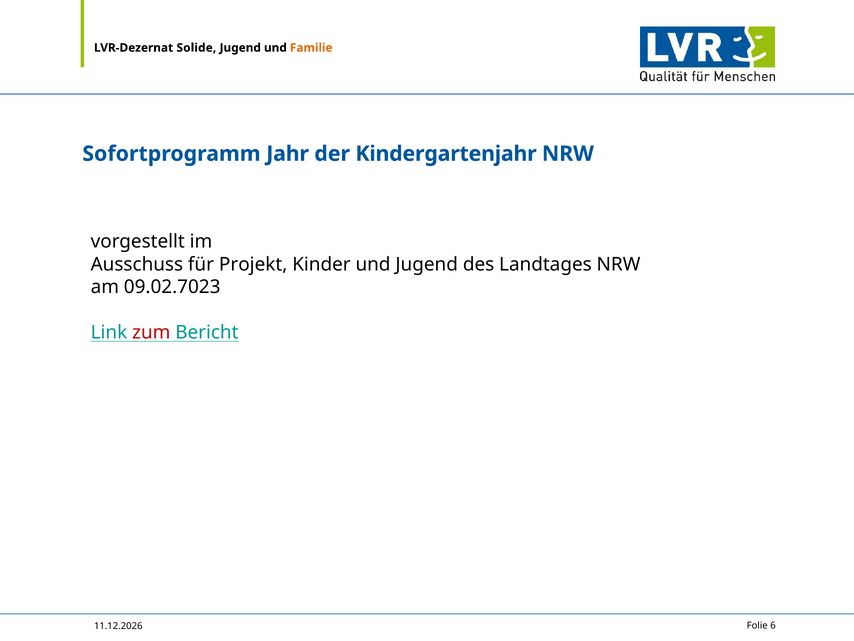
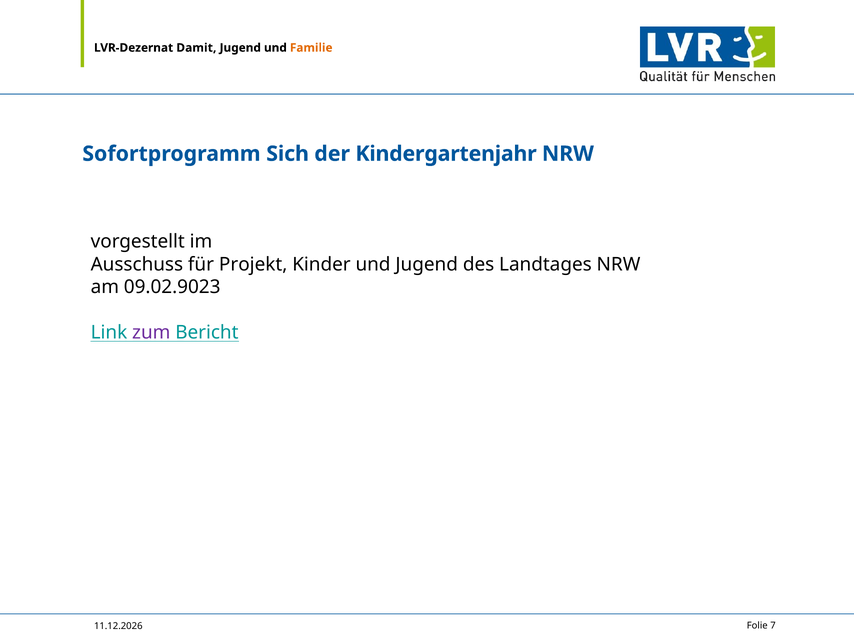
Solide: Solide -> Damit
Jahr: Jahr -> Sich
09.02.7023: 09.02.7023 -> 09.02.9023
zum colour: red -> purple
6: 6 -> 7
